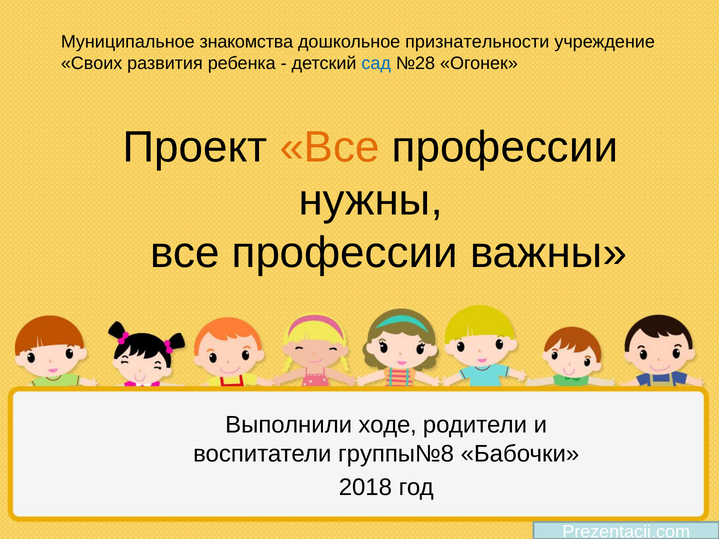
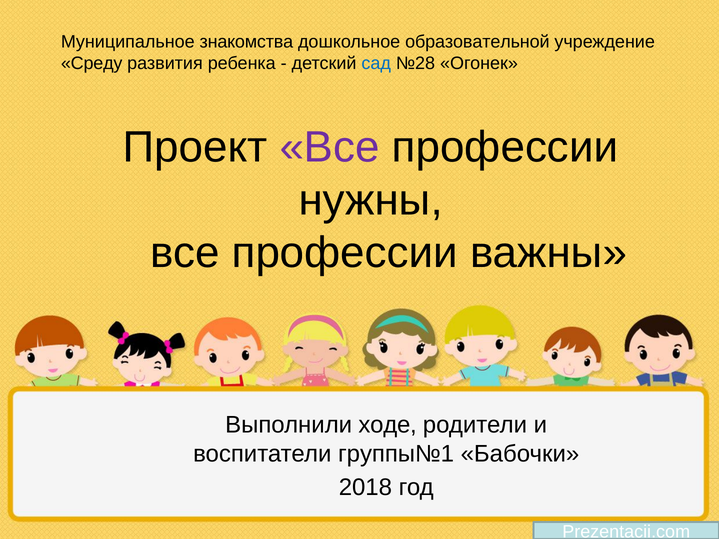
признательности: признательности -> образовательной
Своих: Своих -> Среду
Все at (330, 147) colour: orange -> purple
группы№8: группы№8 -> группы№1
